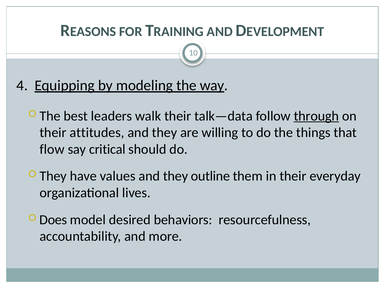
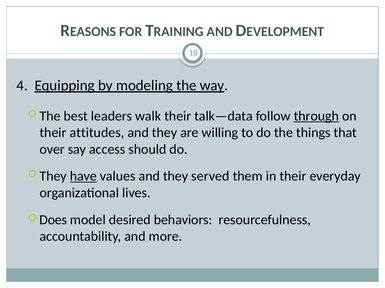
flow: flow -> over
critical: critical -> access
have underline: none -> present
outline: outline -> served
